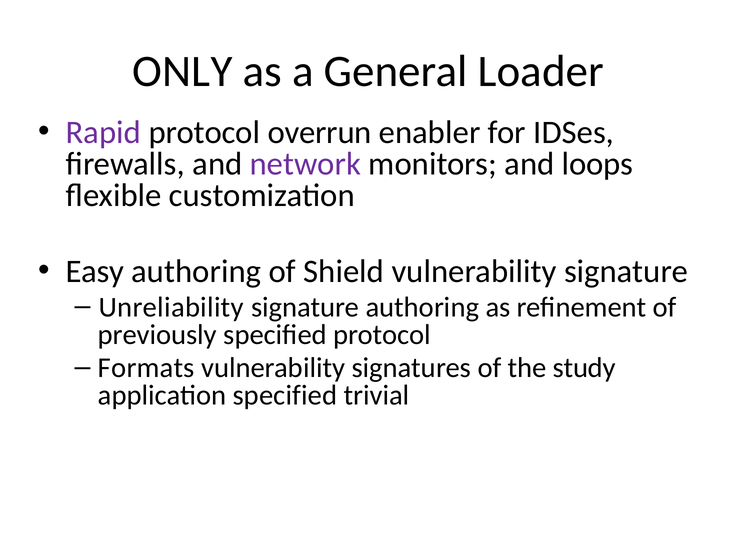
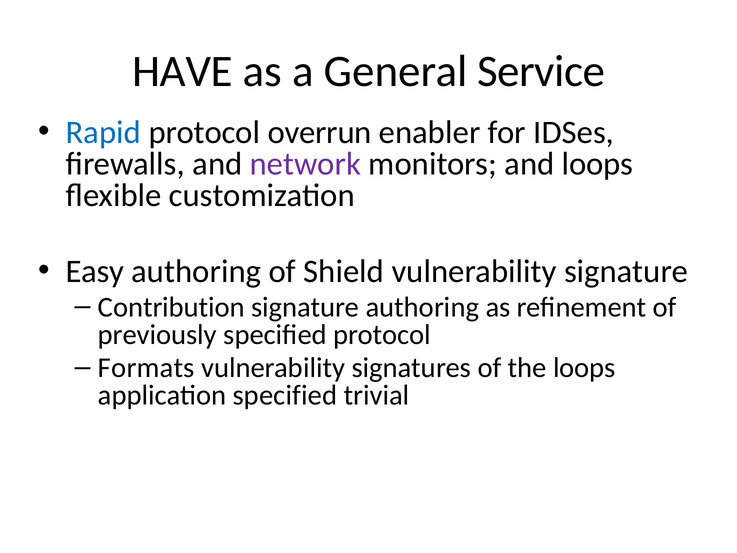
ONLY: ONLY -> HAVE
Loader: Loader -> Service
Rapid colour: purple -> blue
Unreliability: Unreliability -> Contribution
the study: study -> loops
